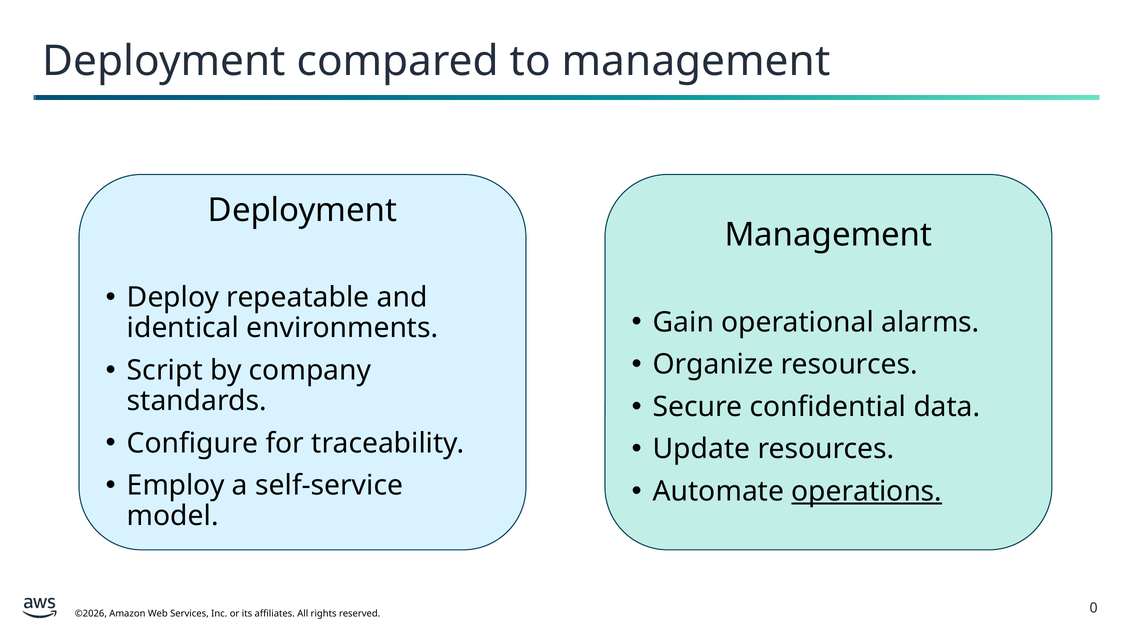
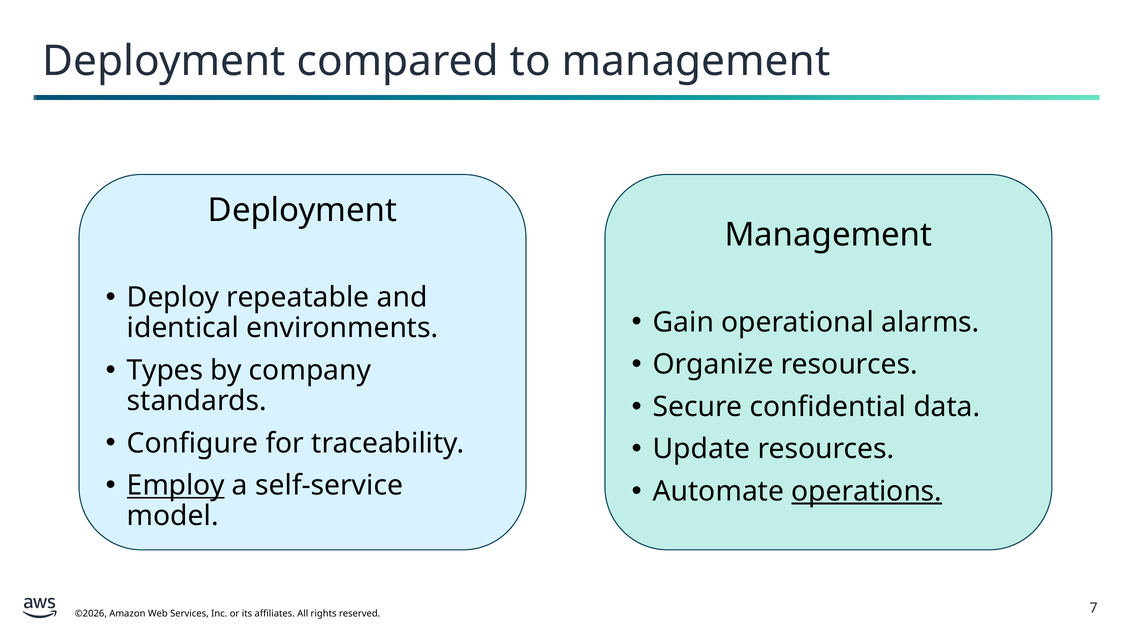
Script: Script -> Types
Employ underline: none -> present
0: 0 -> 7
